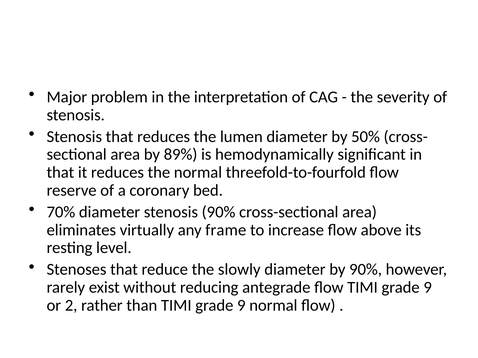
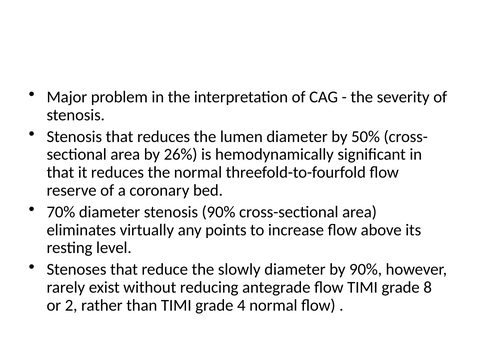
89%: 89% -> 26%
frame: frame -> points
flow TIMI grade 9: 9 -> 8
than TIMI grade 9: 9 -> 4
